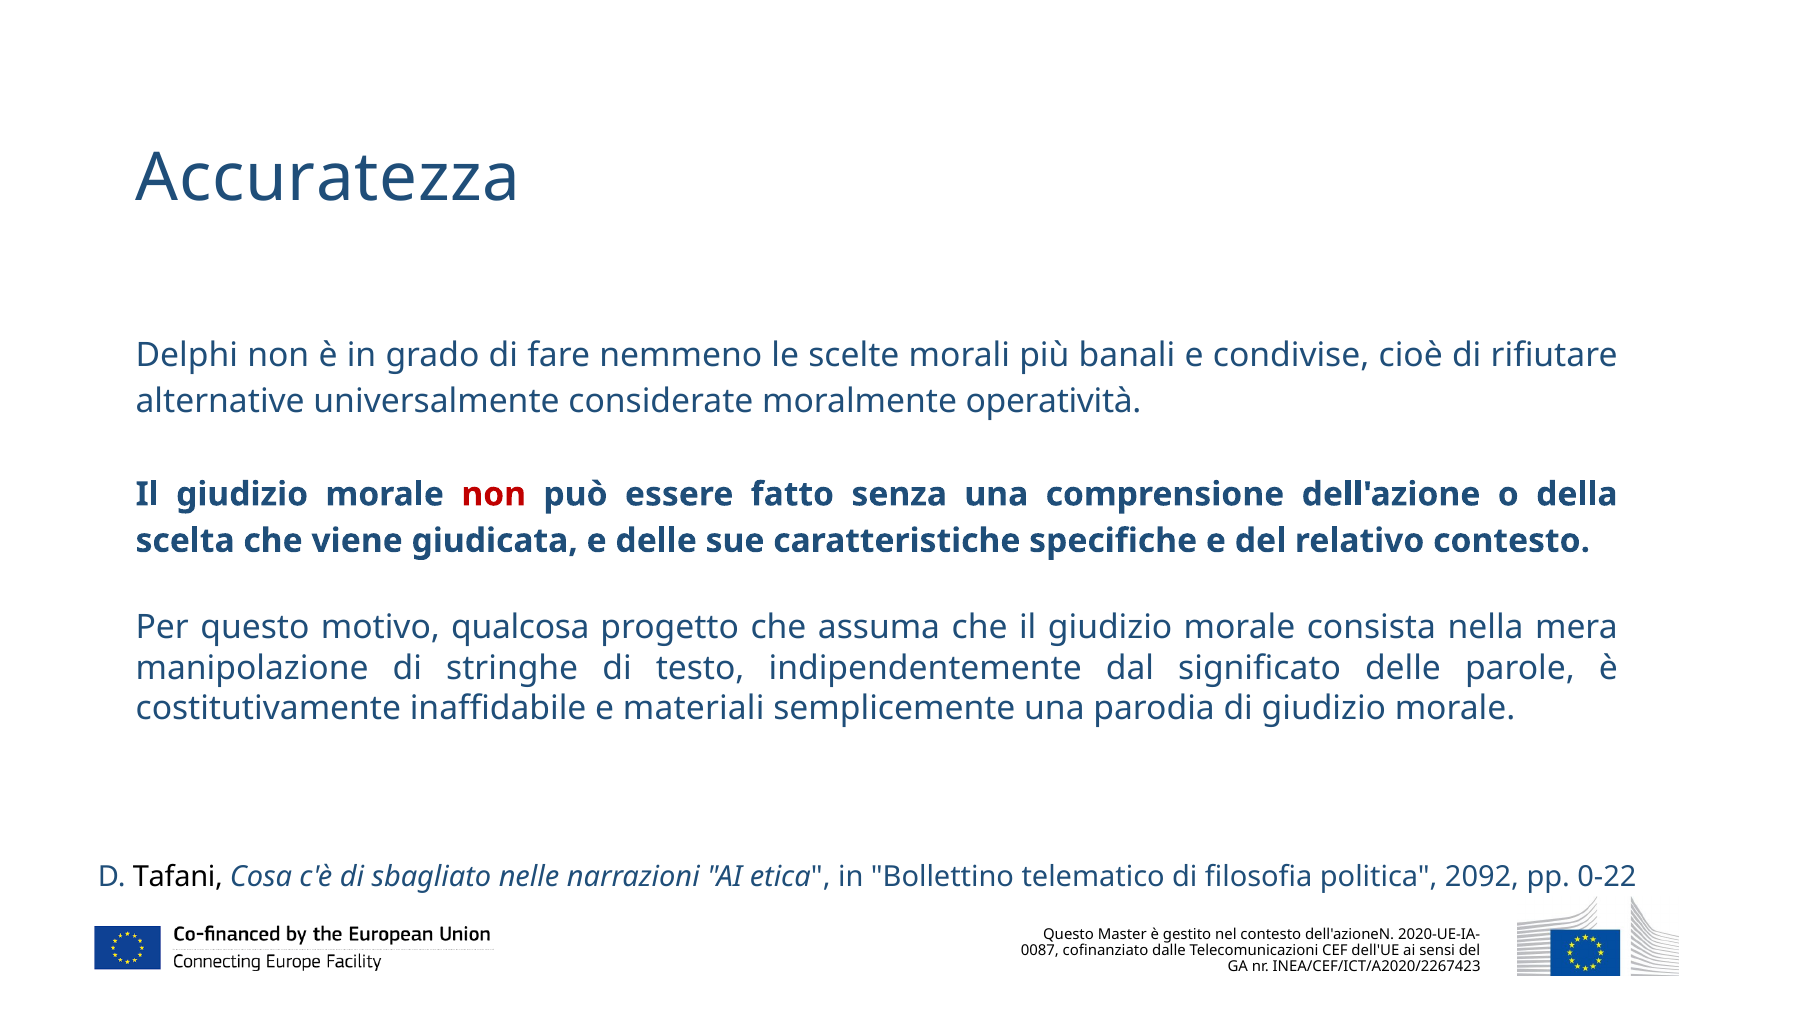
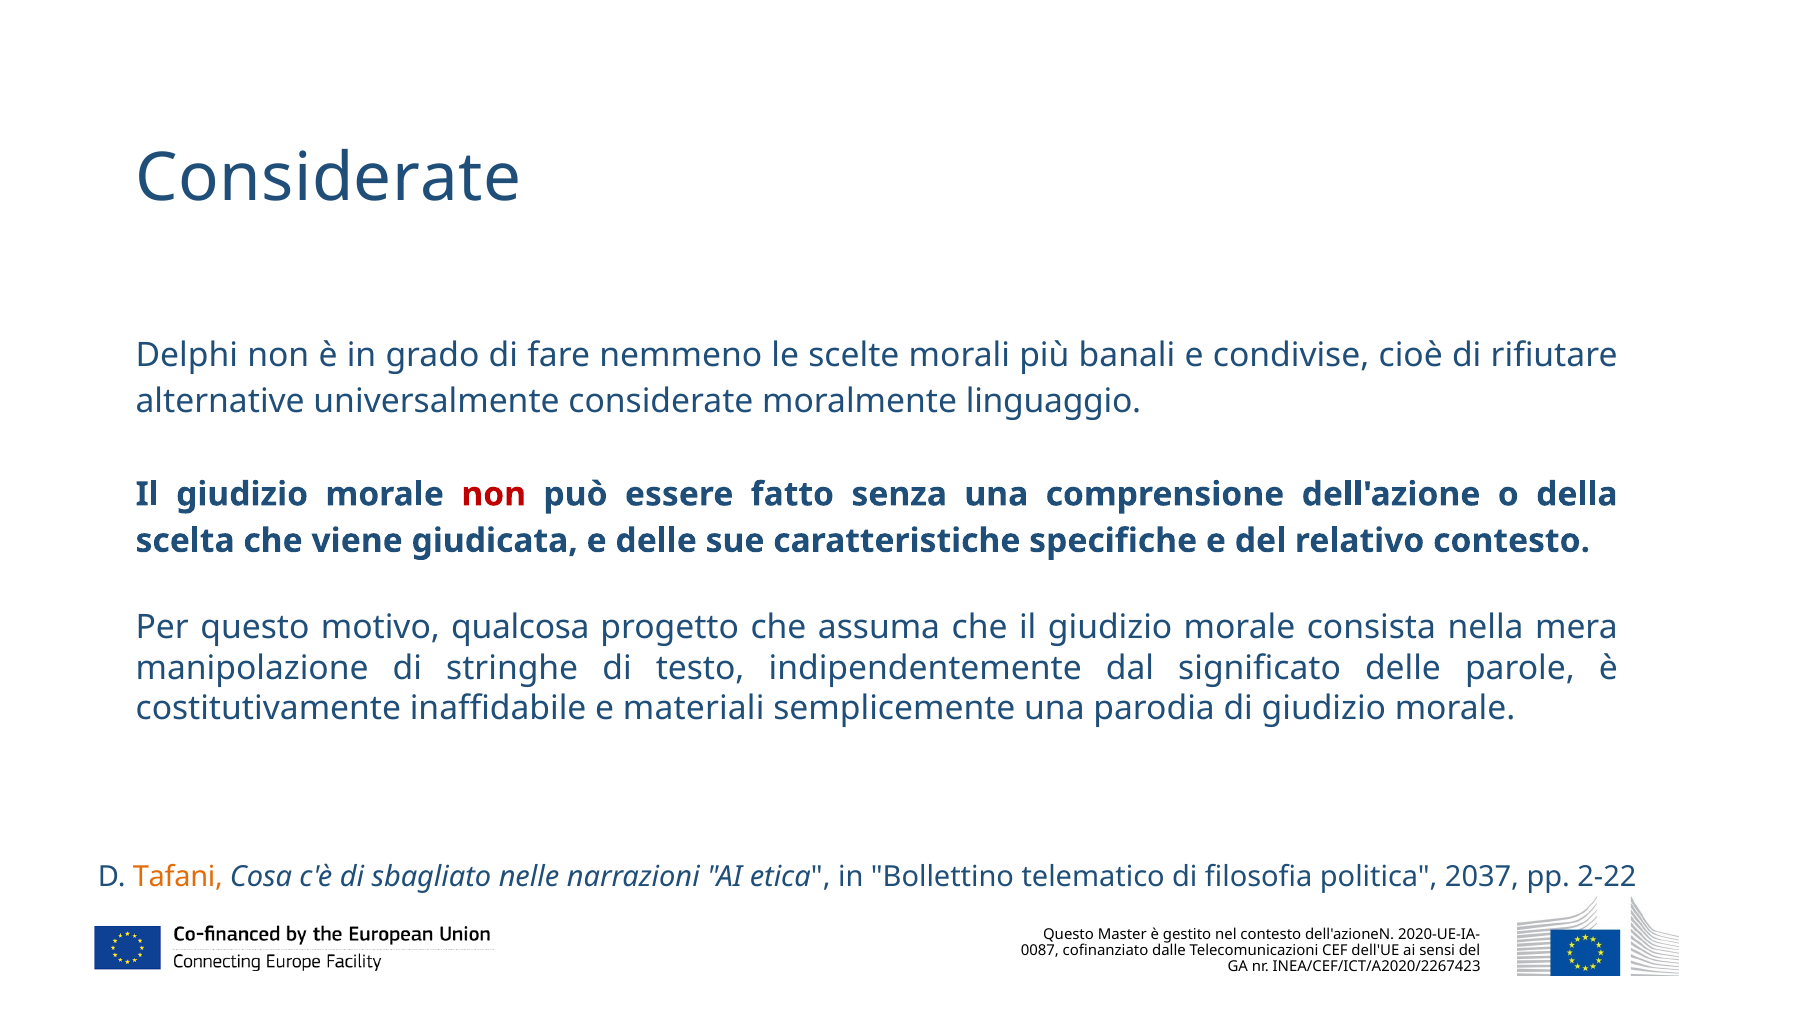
Accuratezza at (328, 178): Accuratezza -> Considerate
operatività: operatività -> linguaggio
Tafani colour: black -> orange
2092: 2092 -> 2037
0-22: 0-22 -> 2-22
